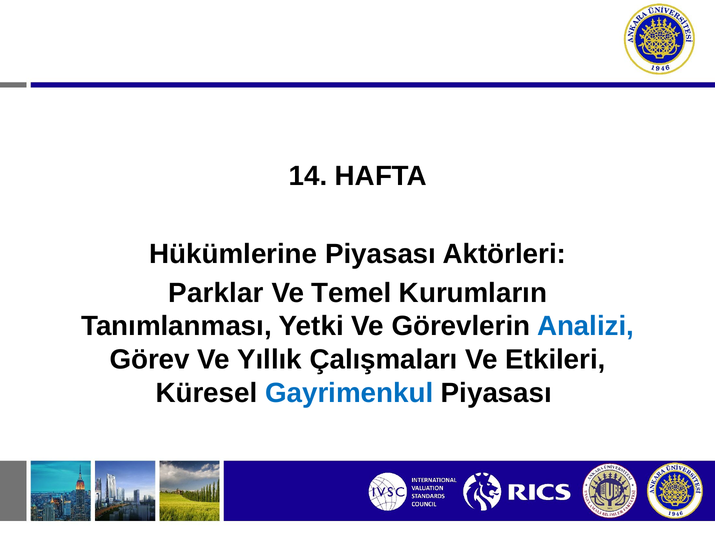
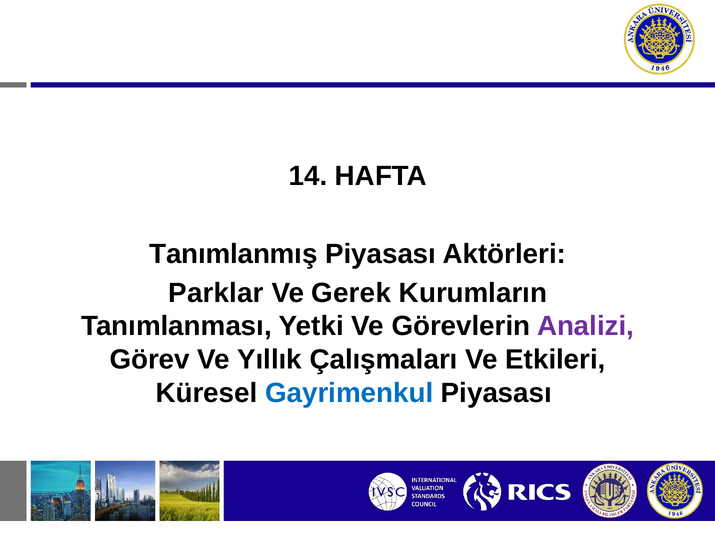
Hükümlerine: Hükümlerine -> Tanımlanmış
Temel: Temel -> Gerek
Analizi colour: blue -> purple
